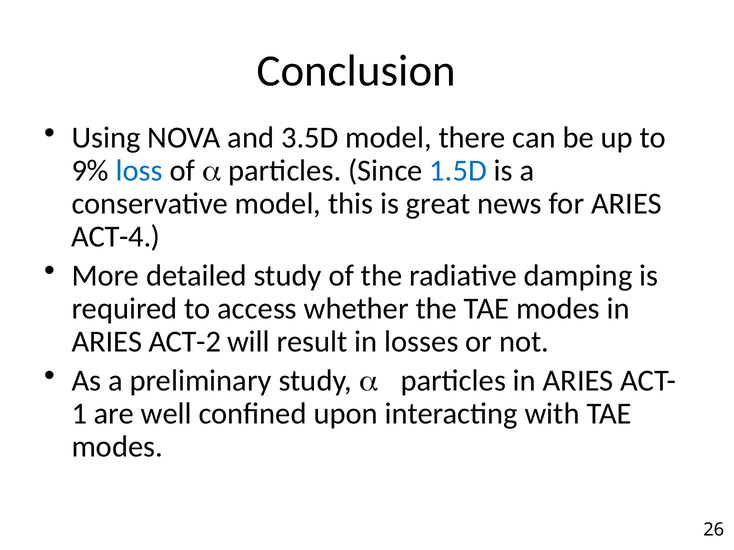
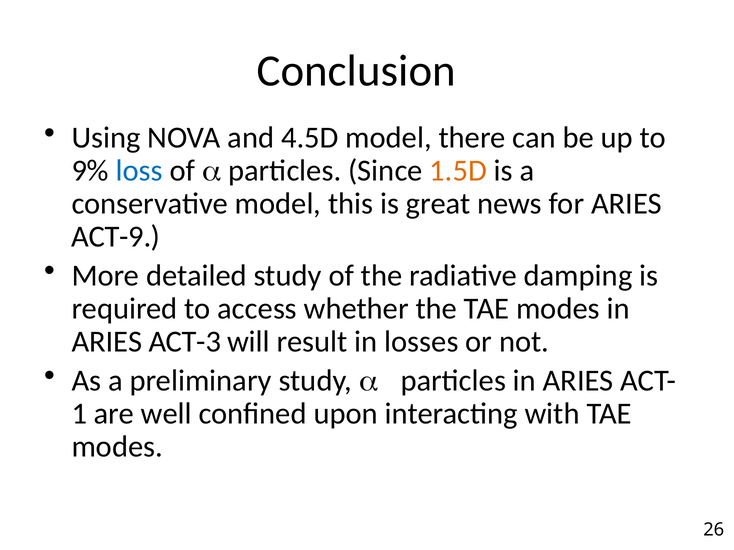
3.5D: 3.5D -> 4.5D
1.5D colour: blue -> orange
ACT-4: ACT-4 -> ACT-9
ACT-2: ACT-2 -> ACT-3
